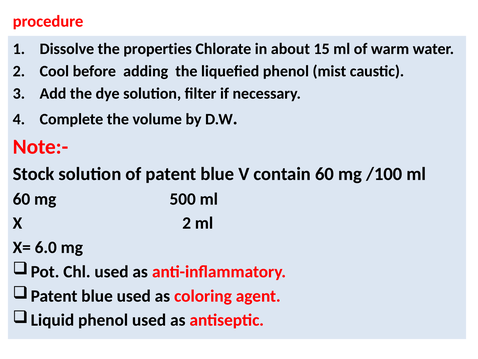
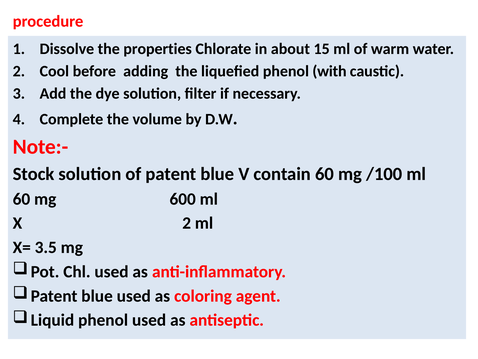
mist: mist -> with
500: 500 -> 600
6.0: 6.0 -> 3.5
